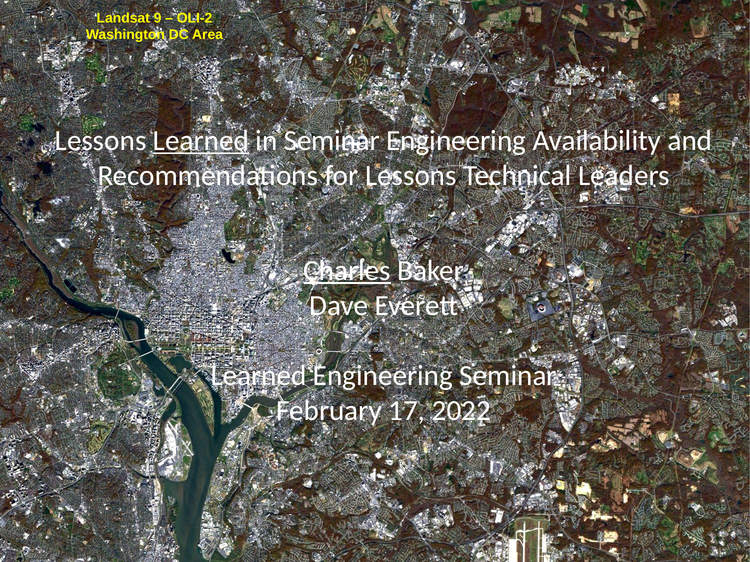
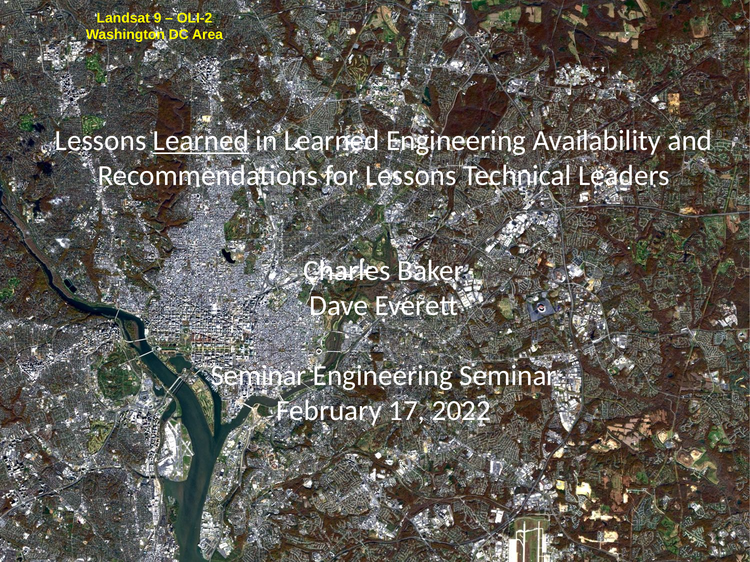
in Seminar: Seminar -> Learned
Charles underline: present -> none
Learned at (259, 376): Learned -> Seminar
